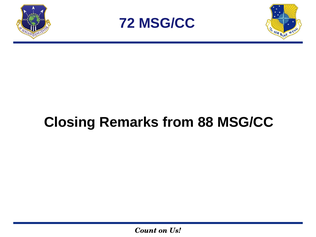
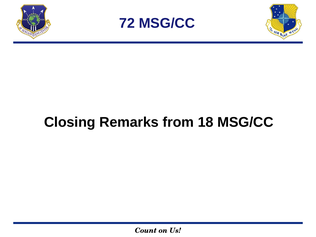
88: 88 -> 18
